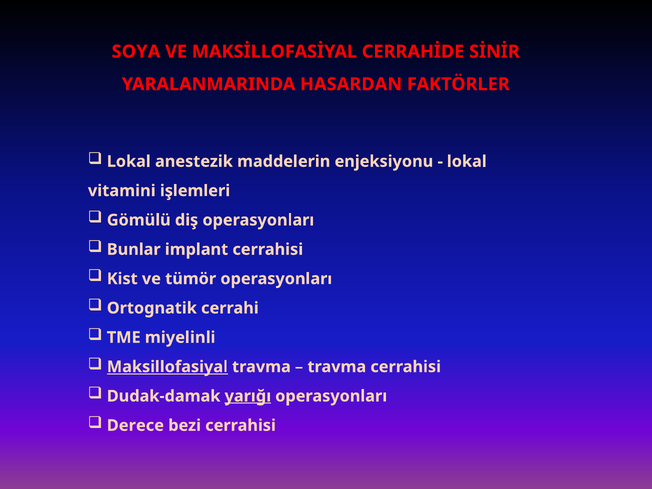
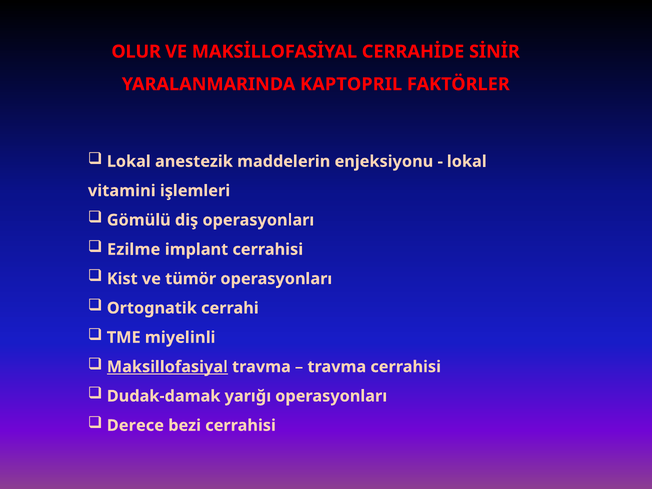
SOYA: SOYA -> OLUR
HASARDAN: HASARDAN -> KAPTOPRIL
Bunlar: Bunlar -> Ezilme
yarığı underline: present -> none
